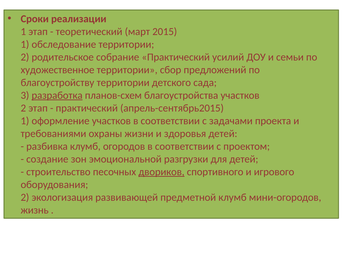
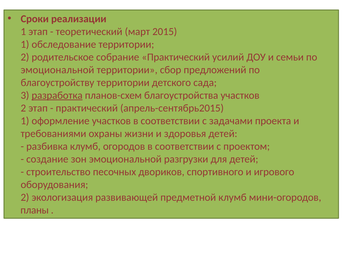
художественное at (58, 70): художественное -> эмоциональной
двориков underline: present -> none
жизнь: жизнь -> планы
